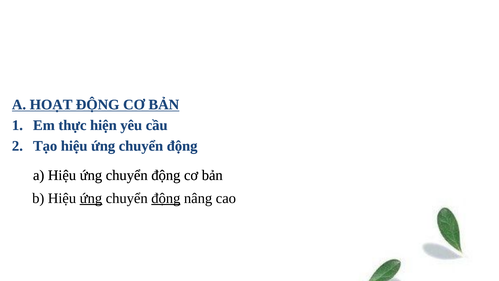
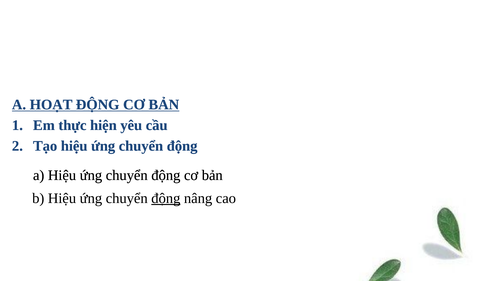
ứng at (91, 198) underline: present -> none
